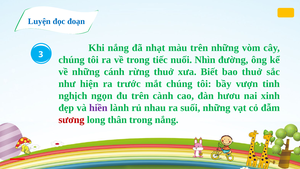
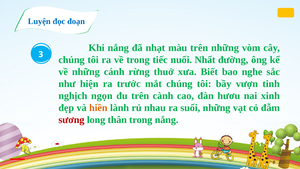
Nhìn: Nhìn -> Nhất
bao thuở: thuở -> nghe
hiền colour: purple -> orange
